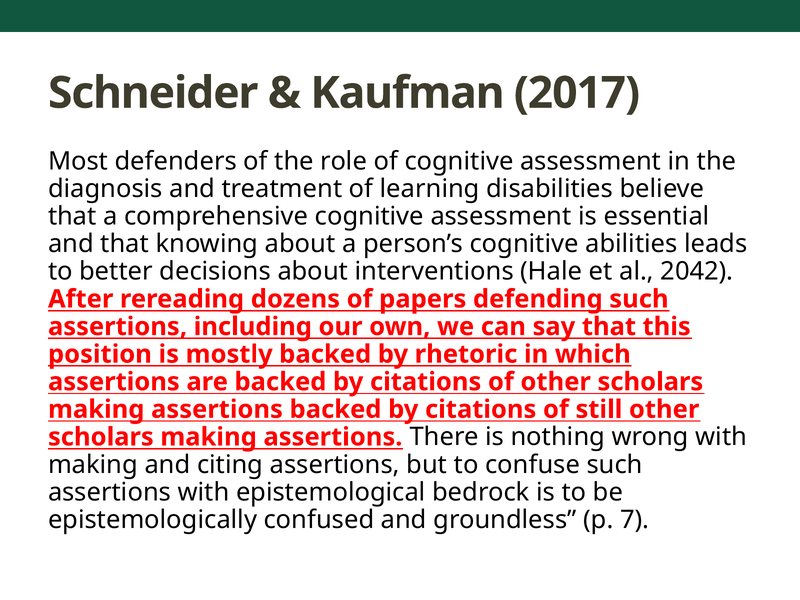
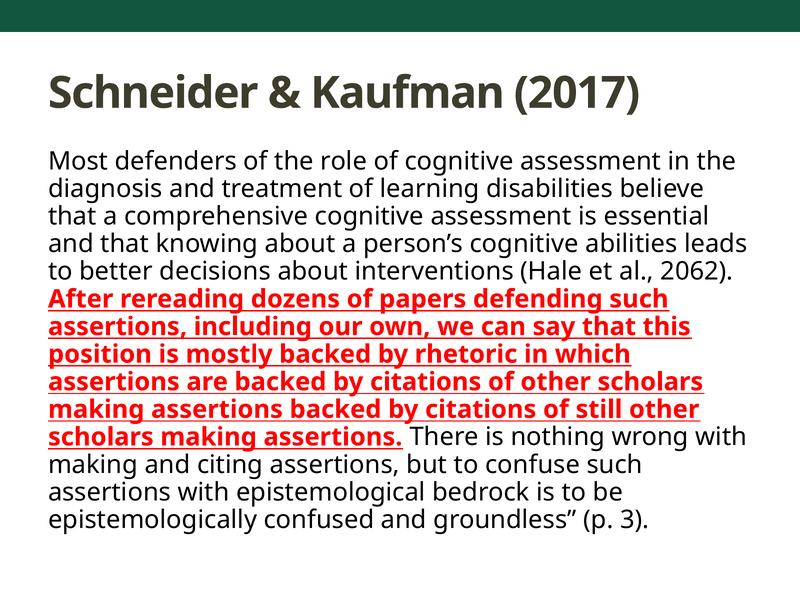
2042: 2042 -> 2062
7: 7 -> 3
